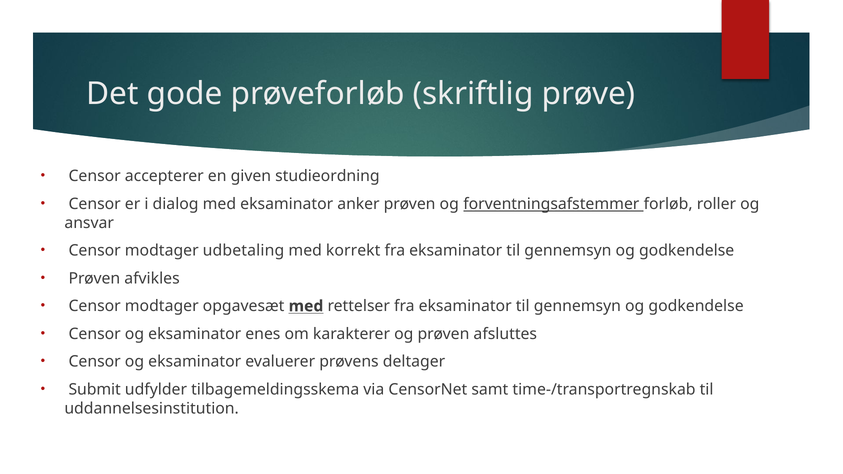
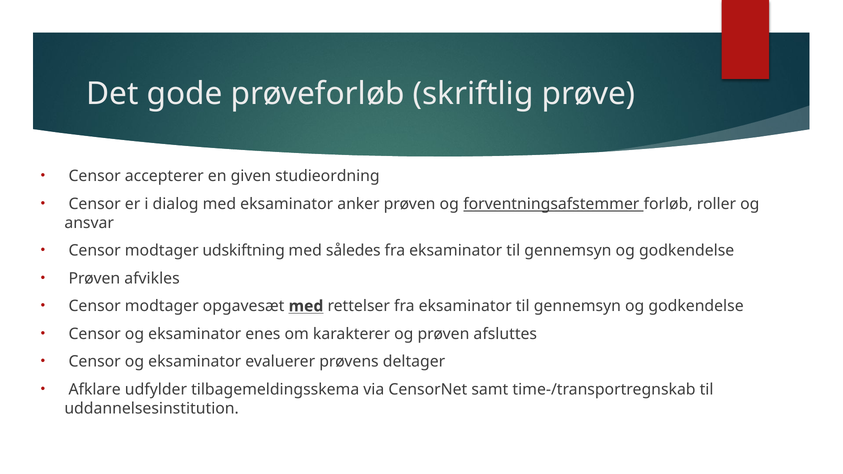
udbetaling: udbetaling -> udskiftning
korrekt: korrekt -> således
Submit: Submit -> Afklare
